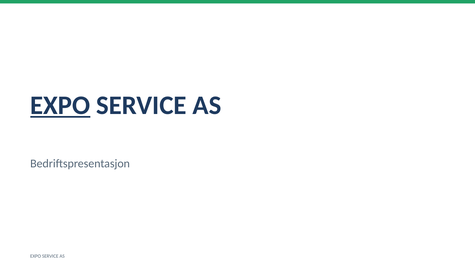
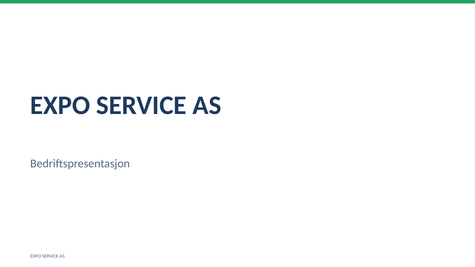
EXPO at (60, 105) underline: present -> none
